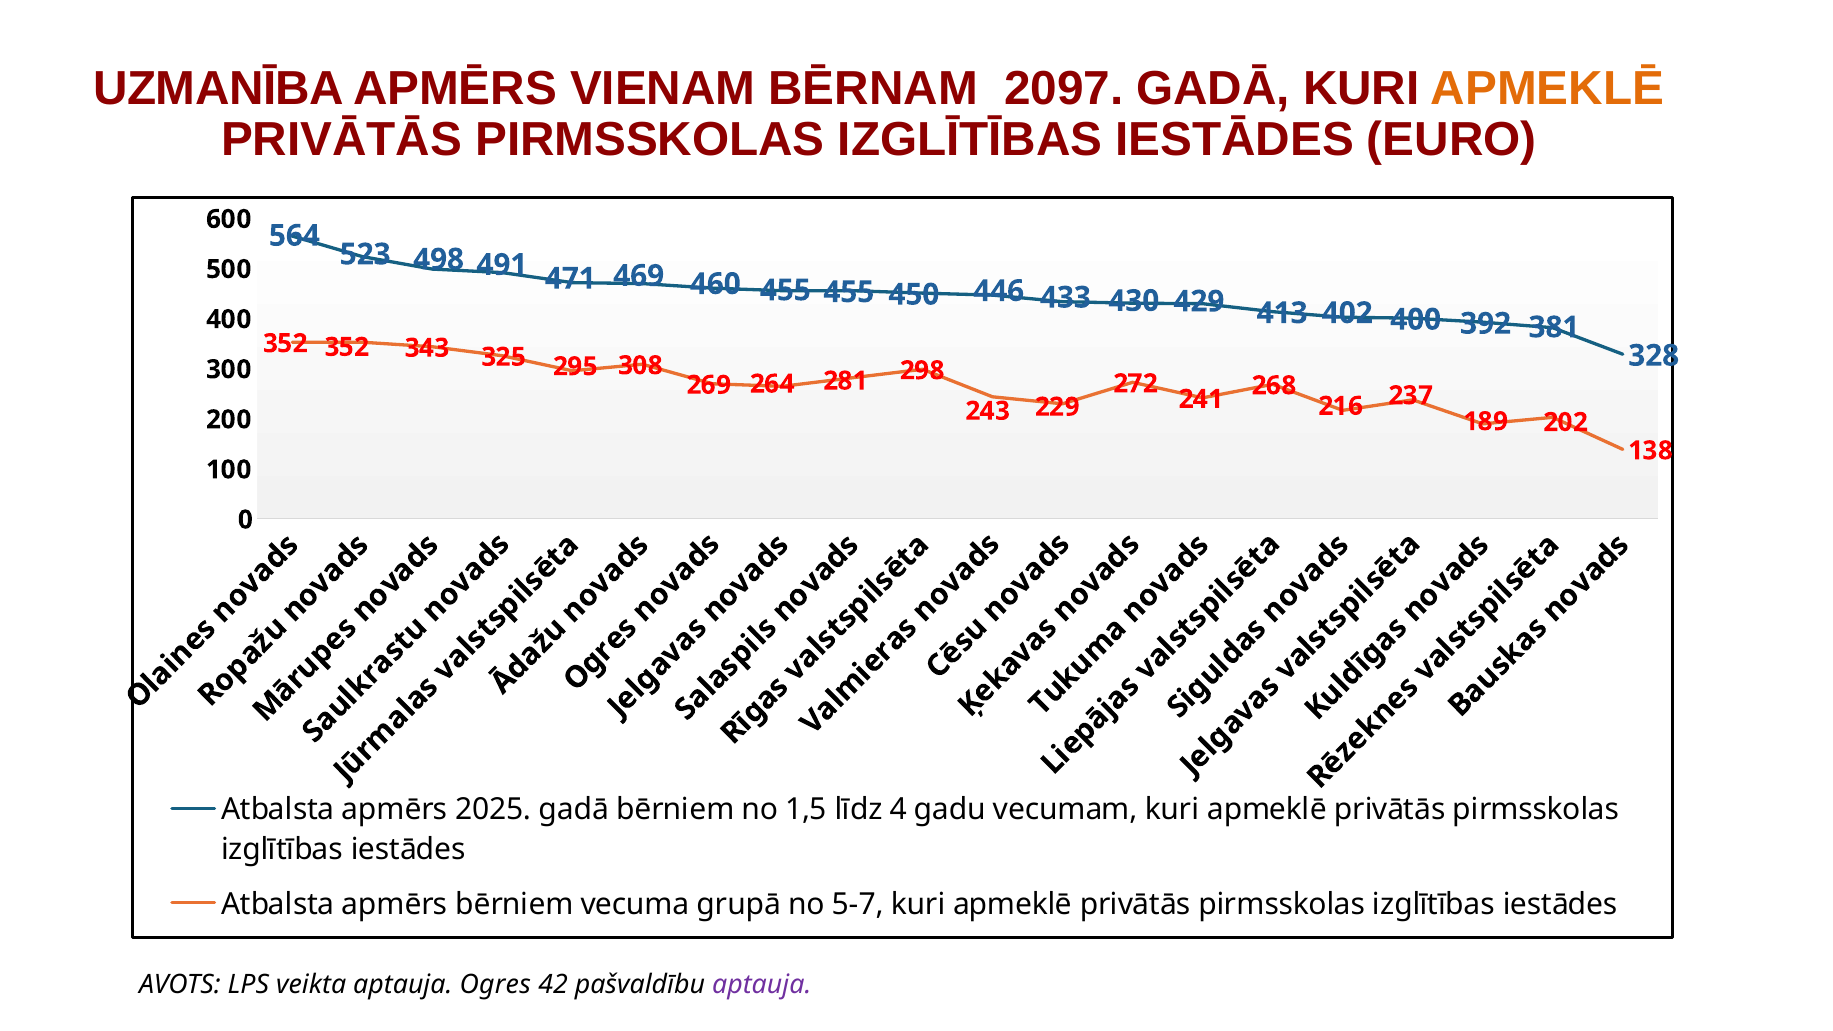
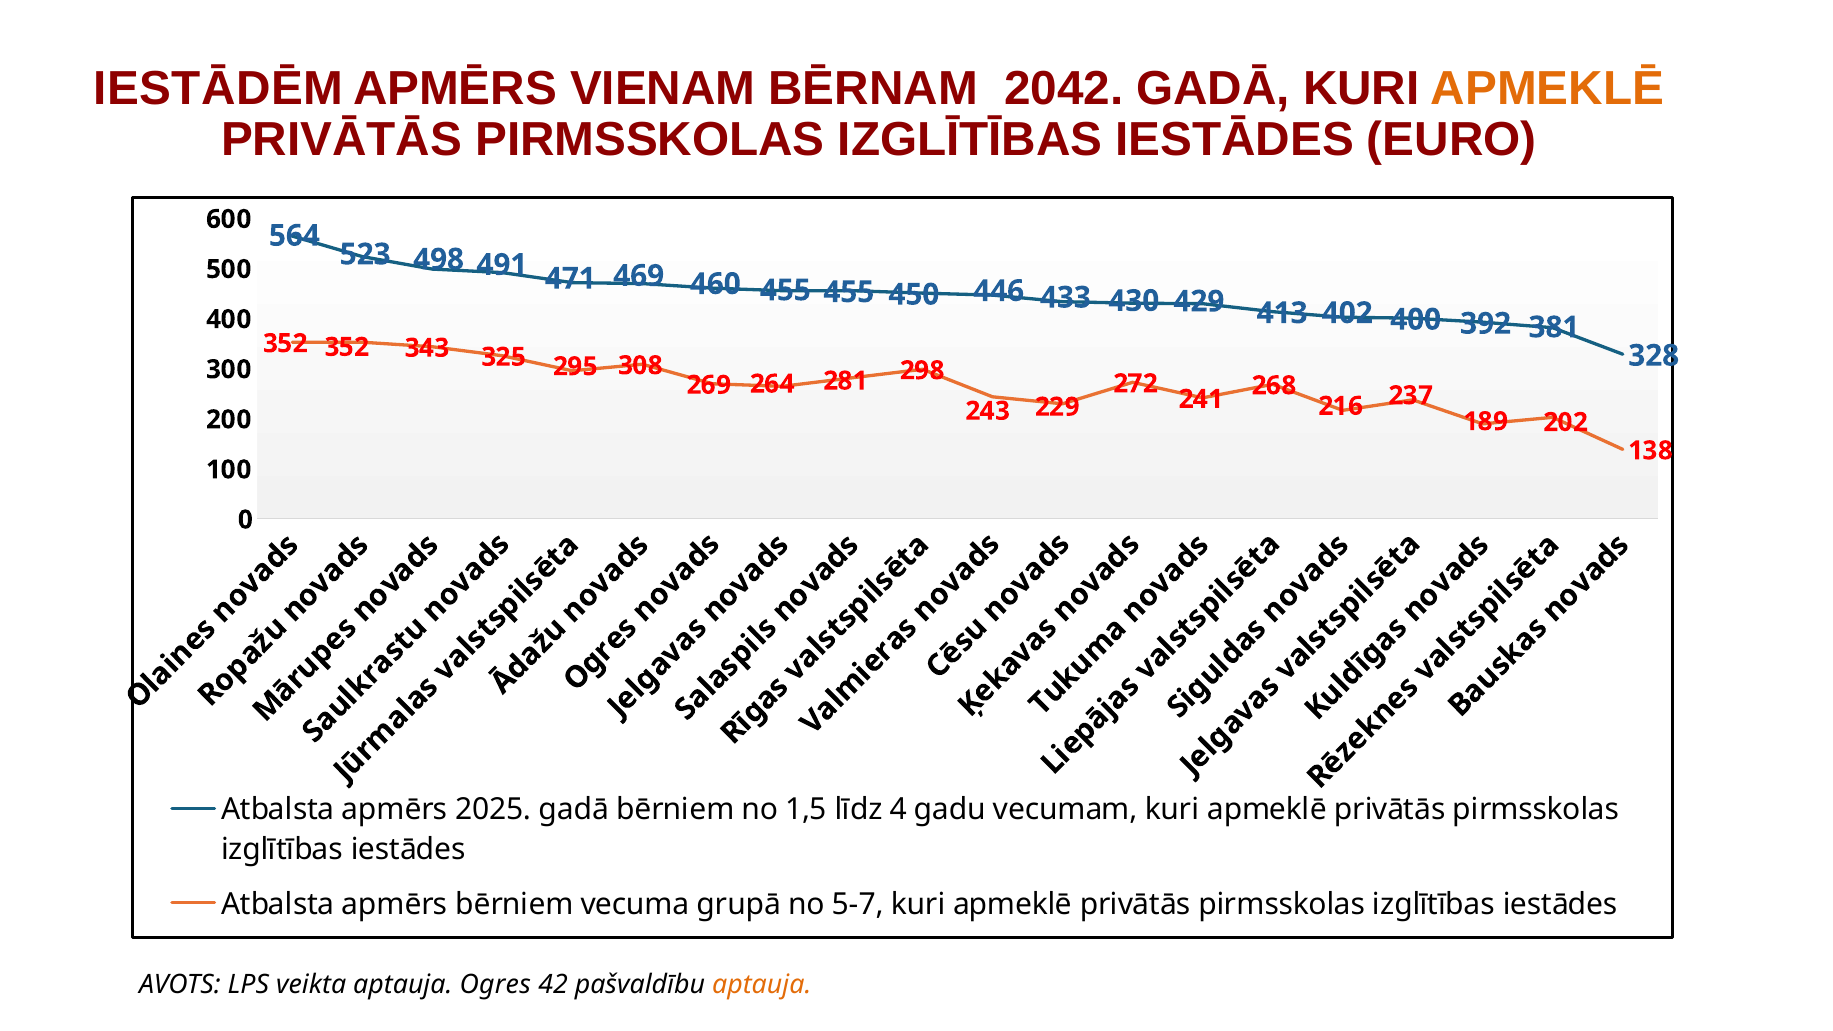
UZMANĪBA: UZMANĪBA -> IESTĀDĒM
2097: 2097 -> 2042
aptauja at (762, 985) colour: purple -> orange
